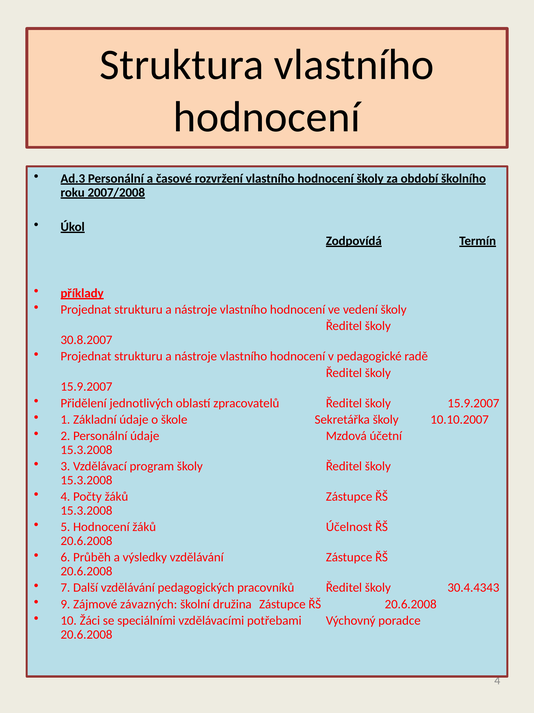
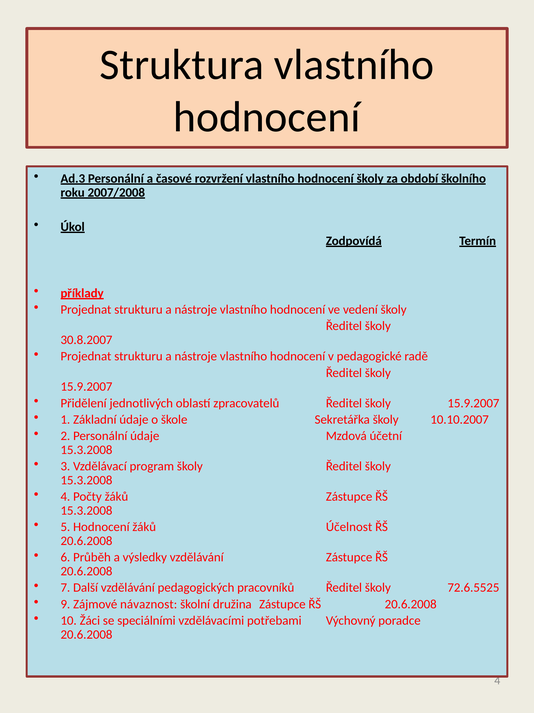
30.4.4343: 30.4.4343 -> 72.6.5525
závazných: závazných -> návaznost
